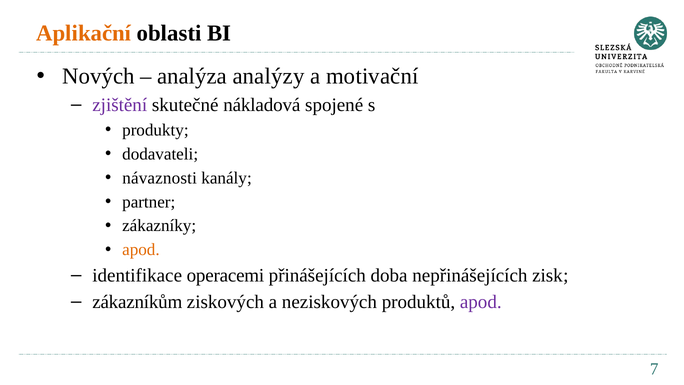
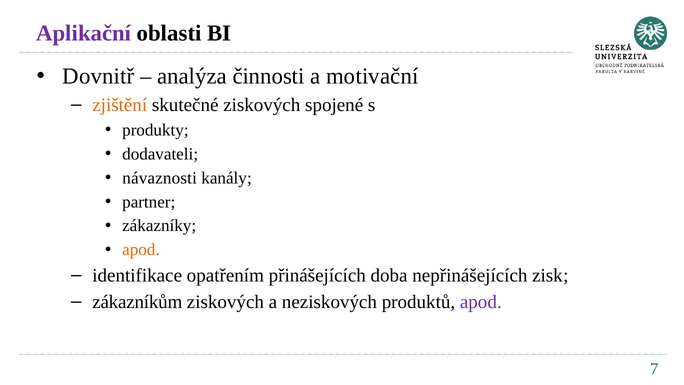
Aplikační colour: orange -> purple
Nových: Nových -> Dovnitř
analýzy: analýzy -> činnosti
zjištění colour: purple -> orange
skutečné nákladová: nákladová -> ziskových
operacemi: operacemi -> opatřením
